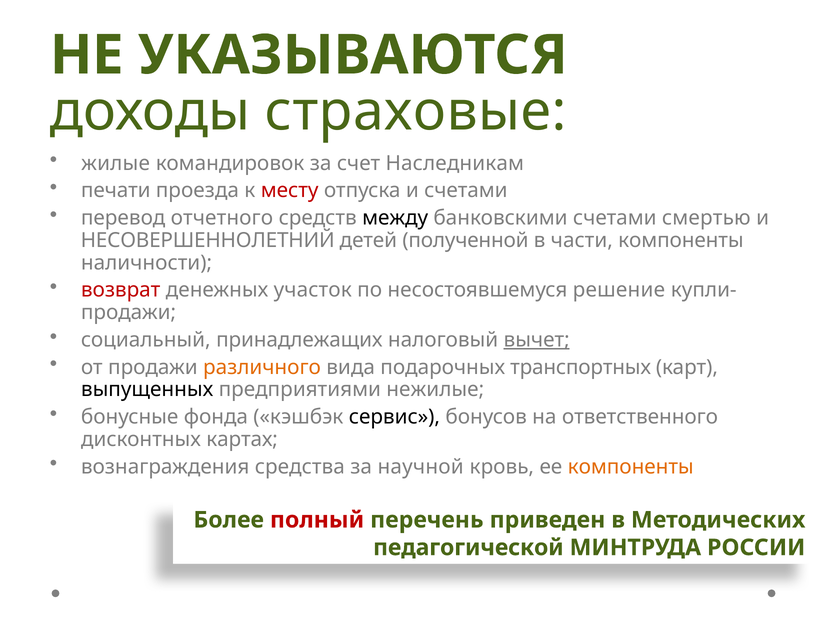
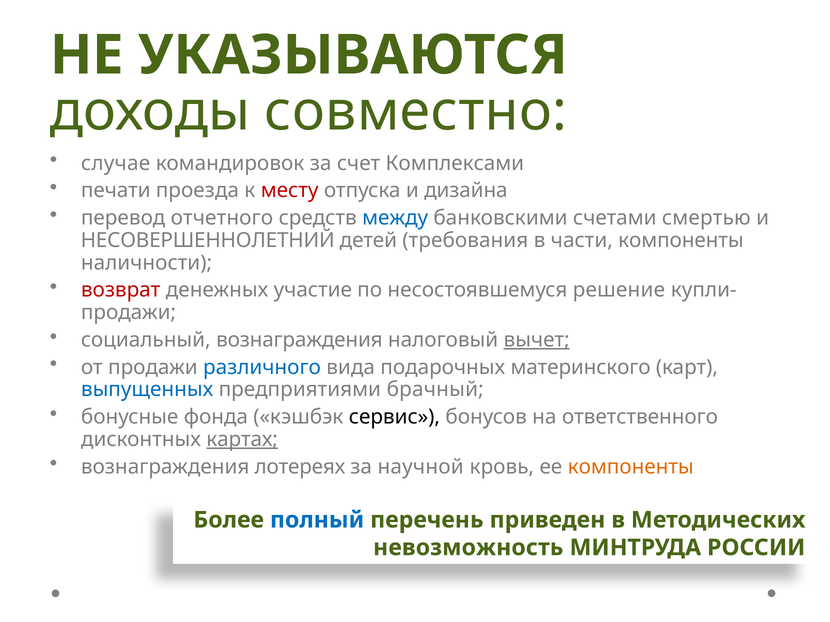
страховые: страховые -> совместно
жилые: жилые -> случае
Наследникам: Наследникам -> Комплексами
и счетами: счетами -> дизайна
между colour: black -> blue
полученной: полученной -> требования
участок: участок -> участие
социальный принадлежащих: принадлежащих -> вознаграждения
различного colour: orange -> blue
транспортных: транспортных -> материнского
выпущенных colour: black -> blue
нежилые: нежилые -> брачный
картах underline: none -> present
средства: средства -> лотереях
полный colour: red -> blue
педагогической: педагогической -> невозможность
